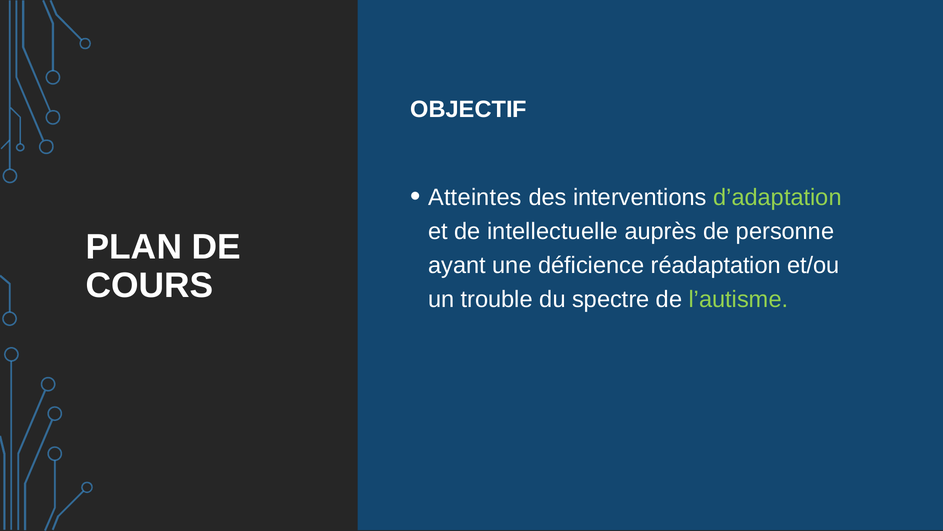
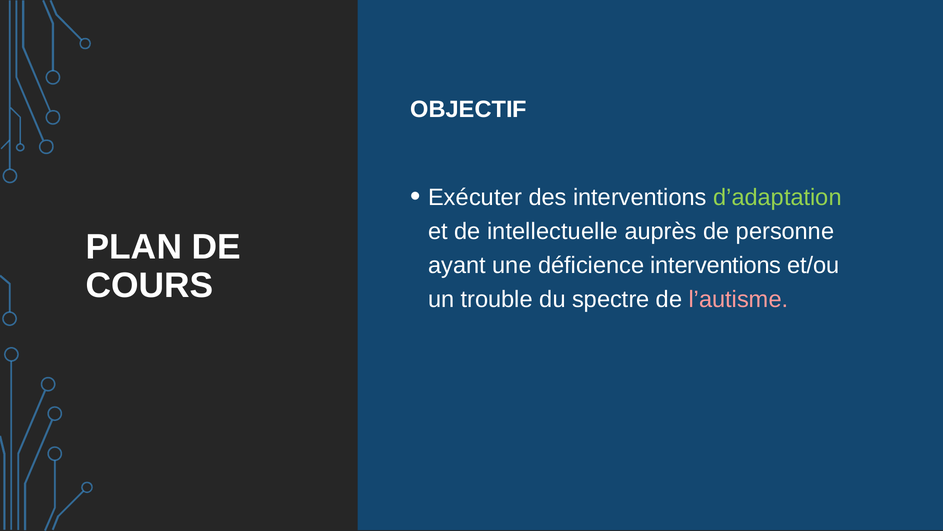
Atteintes: Atteintes -> Exécuter
déficience réadaptation: réadaptation -> interventions
l’autisme colour: light green -> pink
